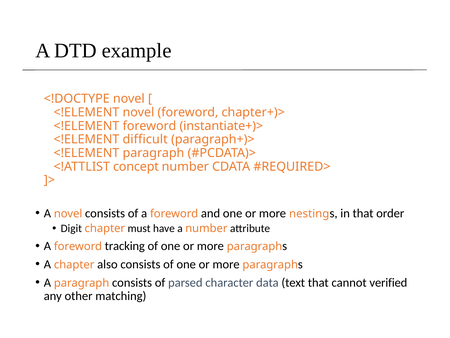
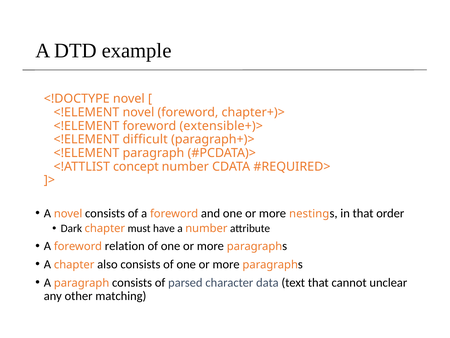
instantiate+)>: instantiate+)> -> extensible+)>
Digit: Digit -> Dark
tracking: tracking -> relation
verified: verified -> unclear
